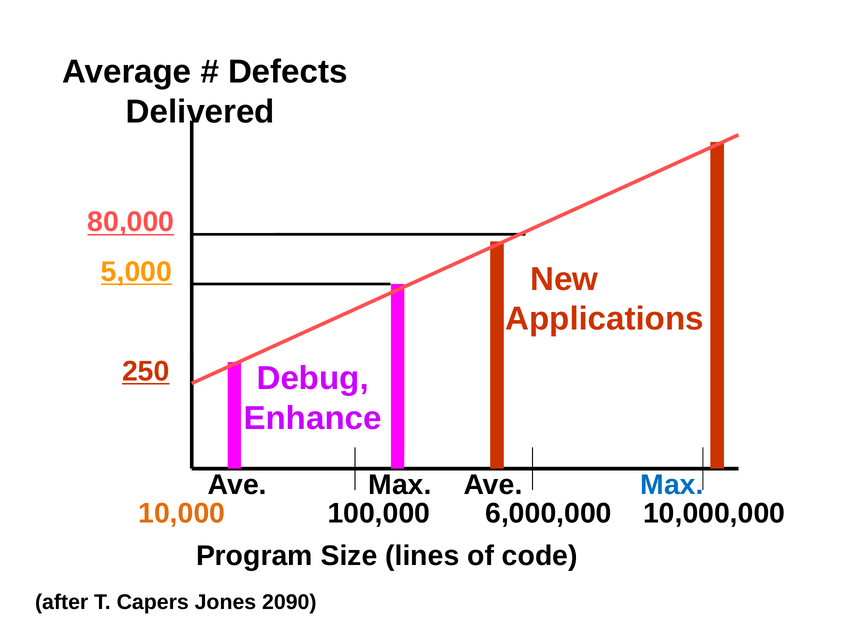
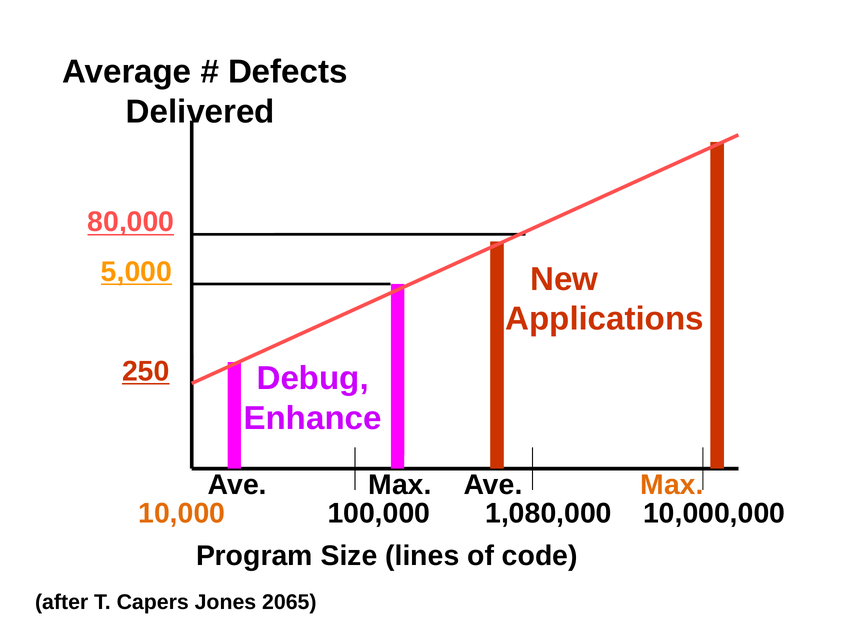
Max at (672, 485) colour: blue -> orange
6,000,000: 6,000,000 -> 1,080,000
2090: 2090 -> 2065
